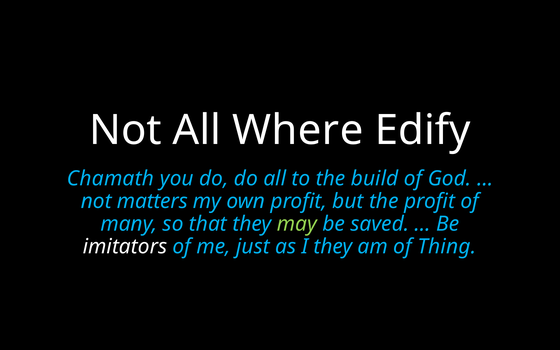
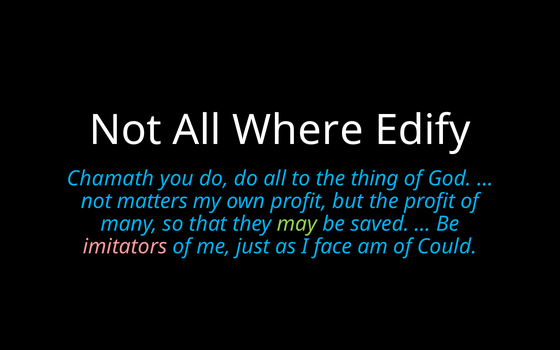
build: build -> thing
imitators colour: white -> pink
I they: they -> face
Thing: Thing -> Could
